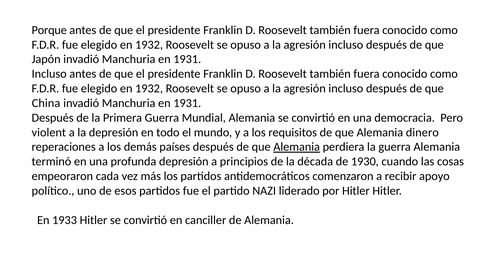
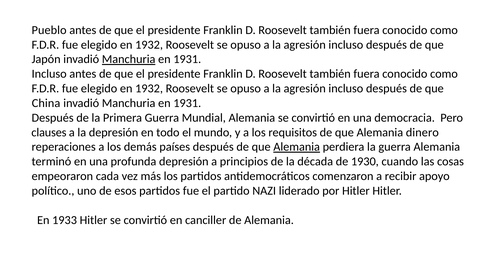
Porque: Porque -> Pueblo
Manchuria at (129, 59) underline: none -> present
violent: violent -> clauses
